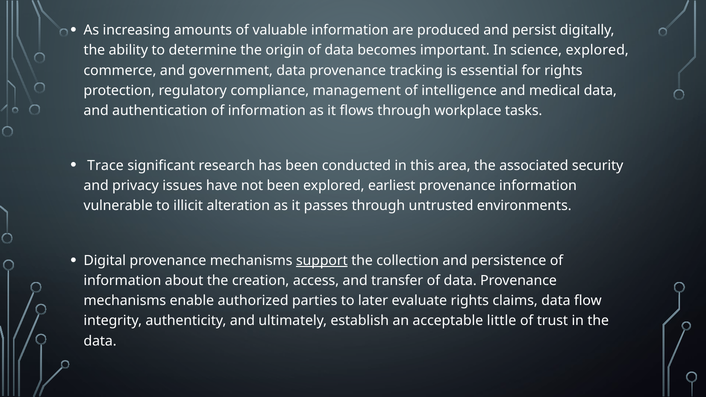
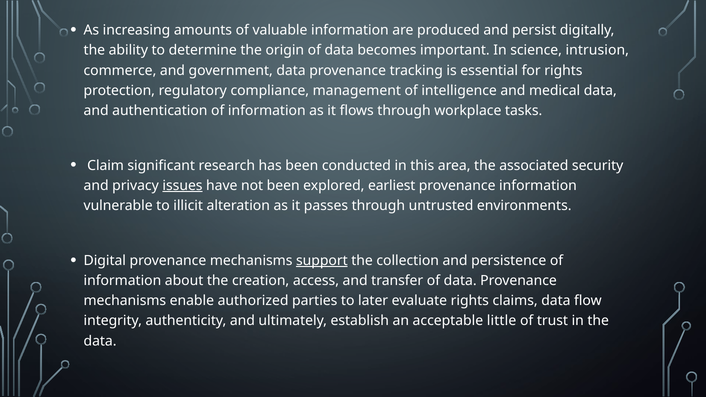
science explored: explored -> intrusion
Trace: Trace -> Claim
issues underline: none -> present
